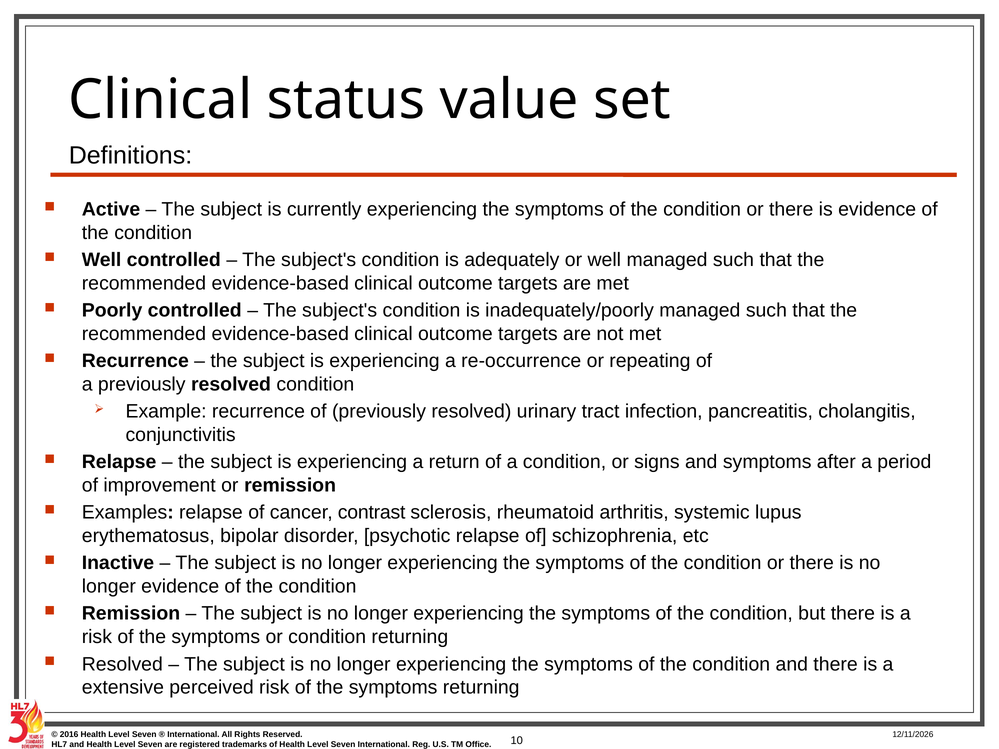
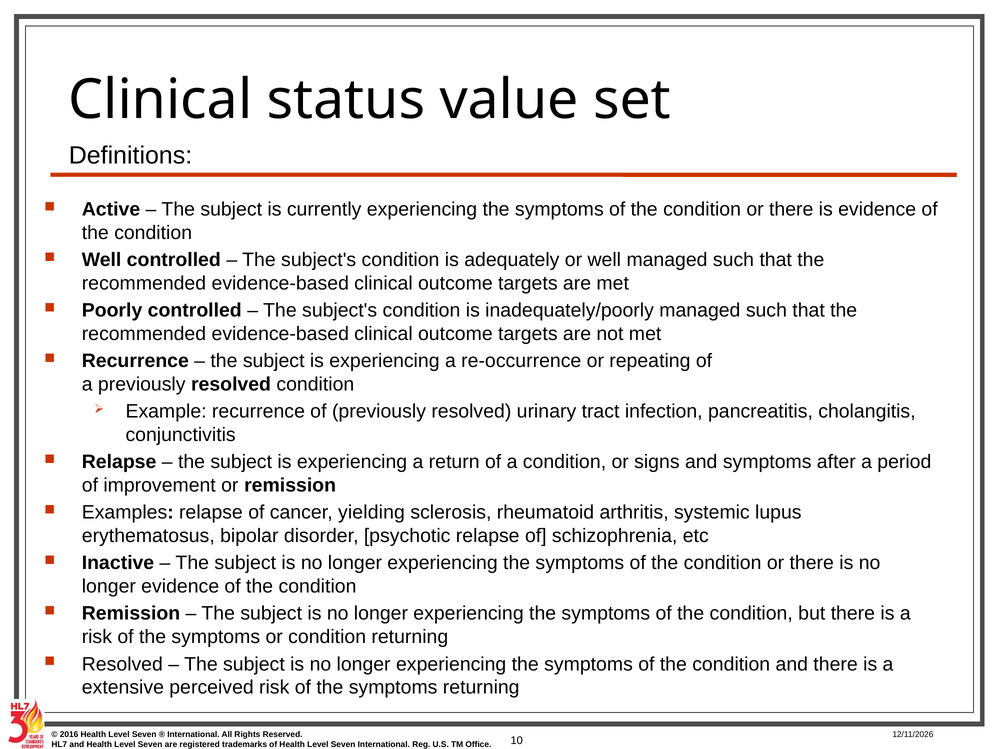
contrast: contrast -> yielding
